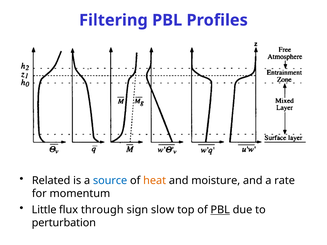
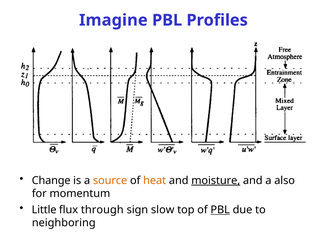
Filtering: Filtering -> Imagine
Related: Related -> Change
source colour: blue -> orange
moisture underline: none -> present
rate: rate -> also
perturbation: perturbation -> neighboring
